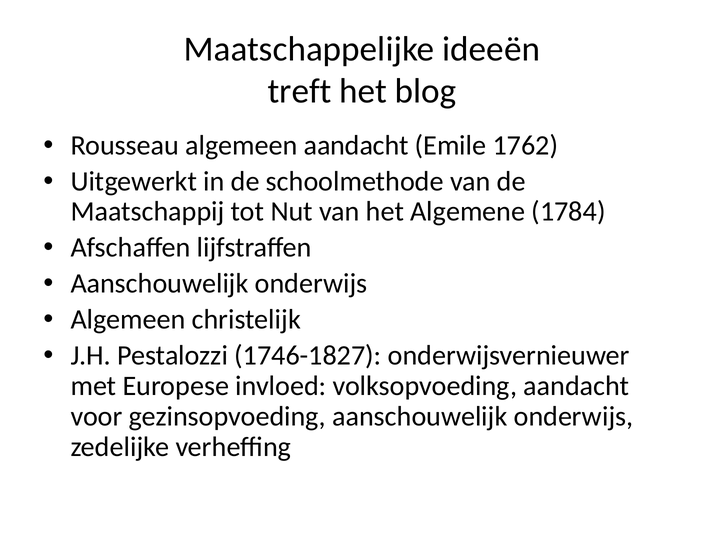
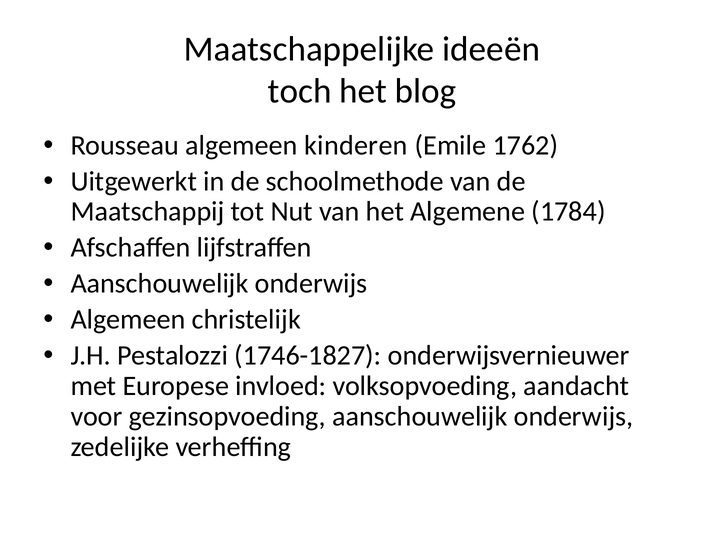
treft: treft -> toch
algemeen aandacht: aandacht -> kinderen
